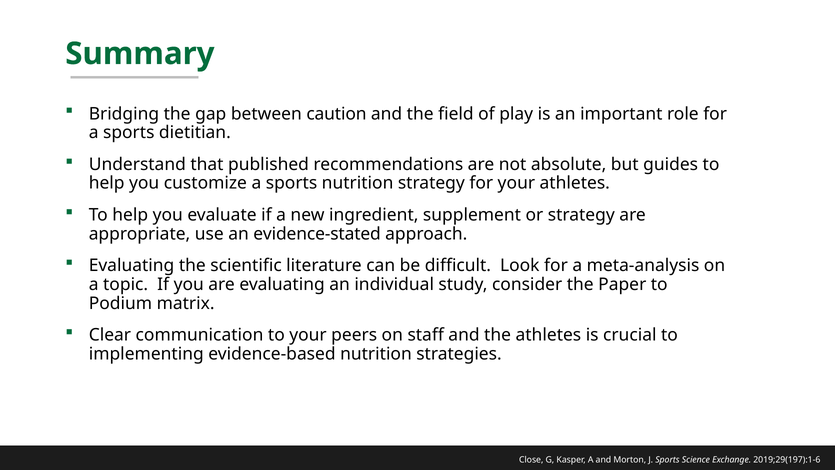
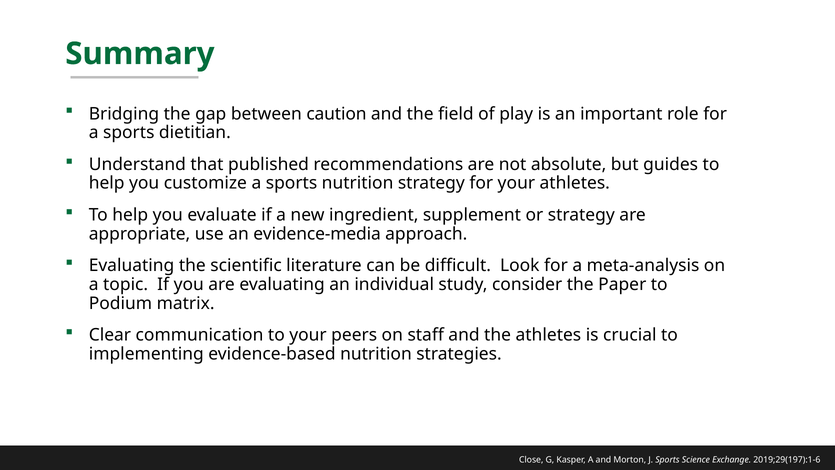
evidence-stated: evidence-stated -> evidence-media
